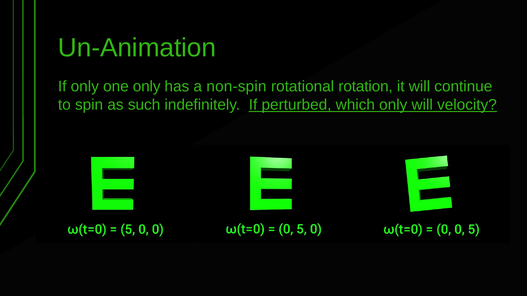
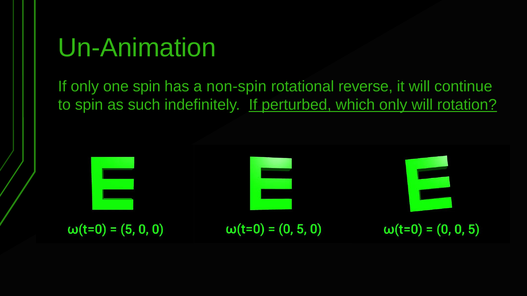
one only: only -> spin
rotation: rotation -> reverse
velocity: velocity -> rotation
